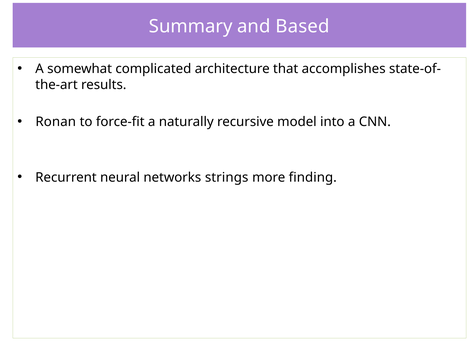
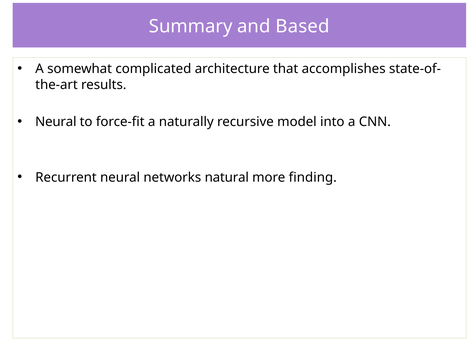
Ronan at (56, 122): Ronan -> Neural
strings: strings -> natural
